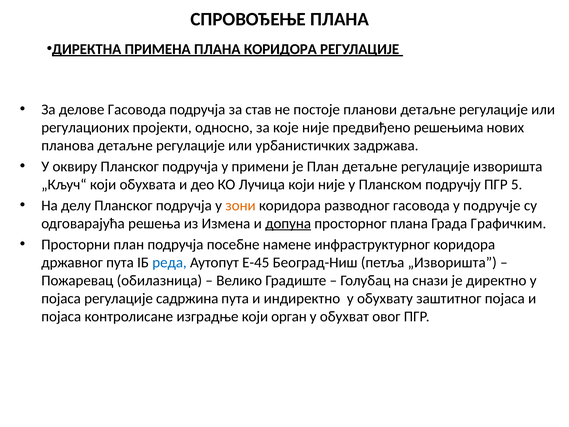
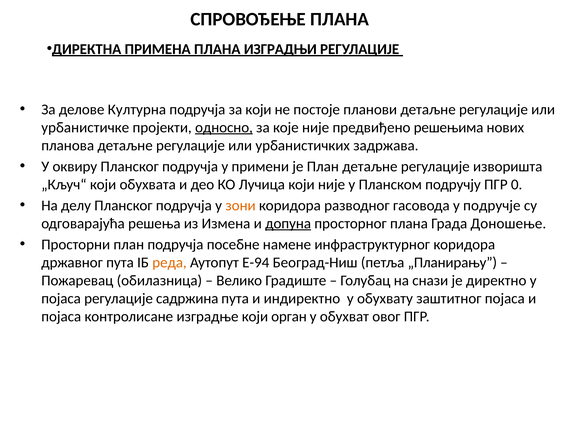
ПЛАНА КОРИДОРА: КОРИДОРА -> ИЗГРАДЊИ
делове Гасовода: Гасовода -> Културна
за став: став -> који
регулационих: регулационих -> урбанистичке
односно underline: none -> present
5: 5 -> 0
Графичким: Графичким -> Доношење
реда colour: blue -> orange
Е-45: Е-45 -> Е-94
„Изворишта: „Изворишта -> „Планирању
